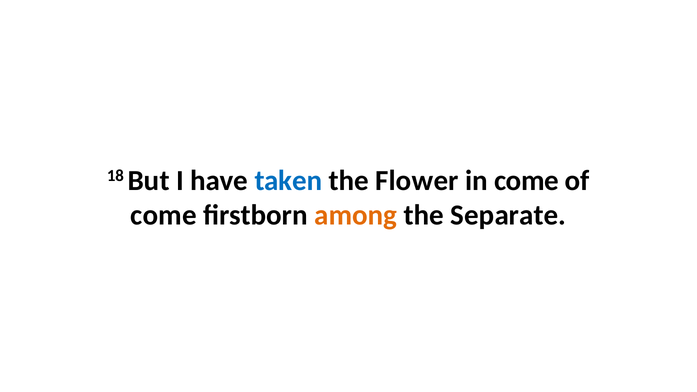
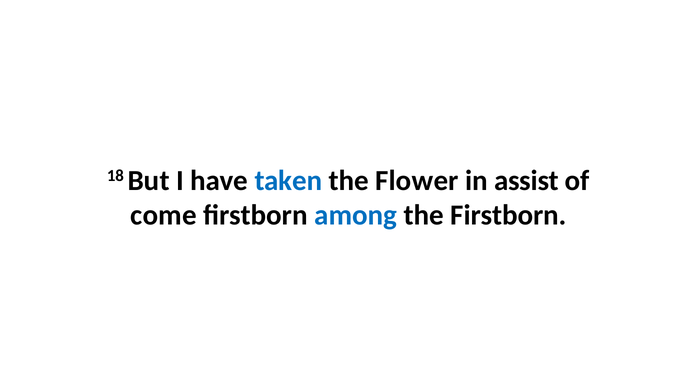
in come: come -> assist
among colour: orange -> blue
the Separate: Separate -> Firstborn
